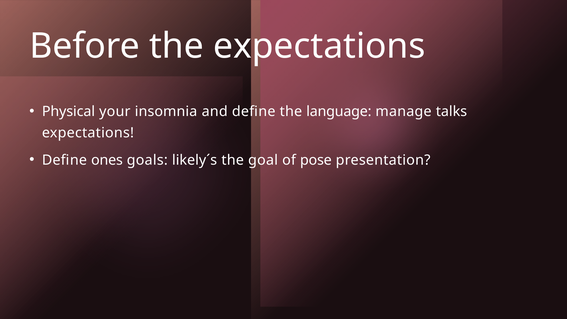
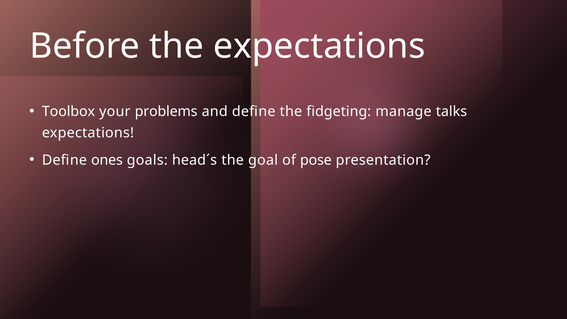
Physical: Physical -> Toolbox
insomnia: insomnia -> problems
language: language -> fidgeting
likely´s: likely´s -> head´s
